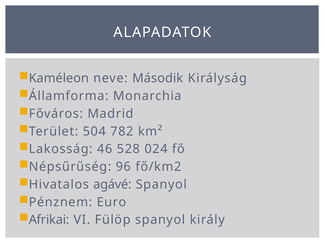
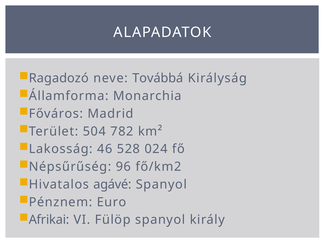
Kaméleon: Kaméleon -> Ragadozó
Második: Második -> Továbbá
